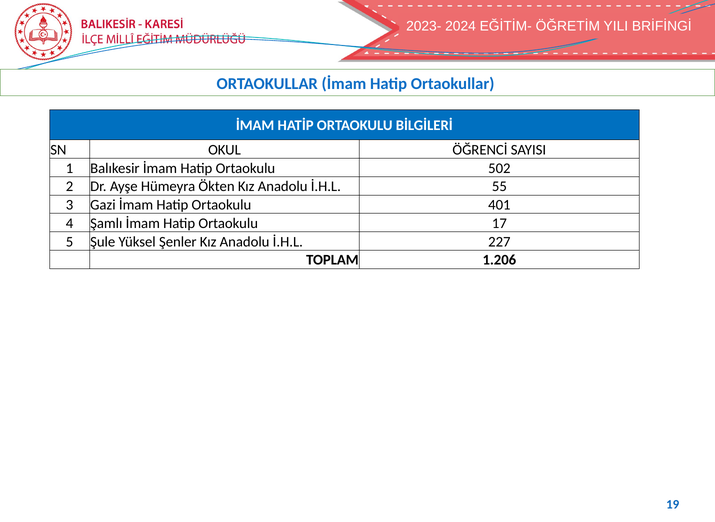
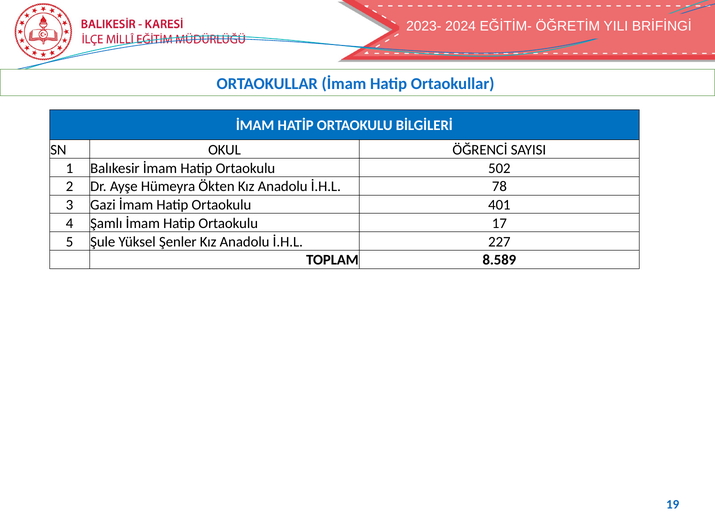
55: 55 -> 78
1.206: 1.206 -> 8.589
